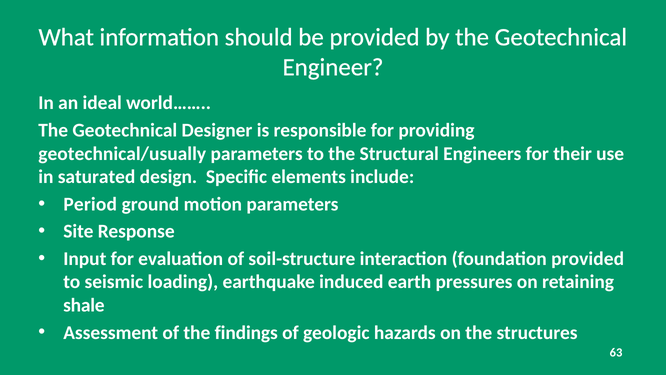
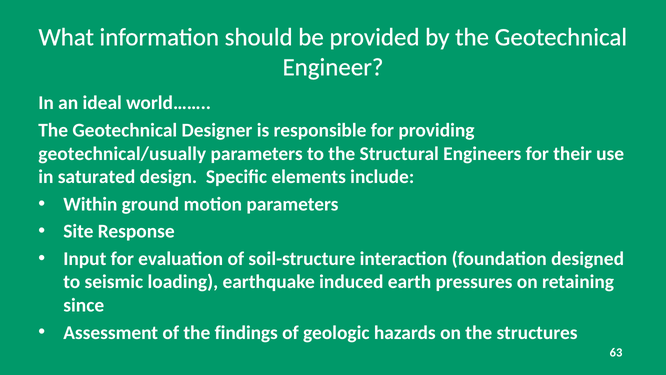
Period: Period -> Within
foundation provided: provided -> designed
shale: shale -> since
